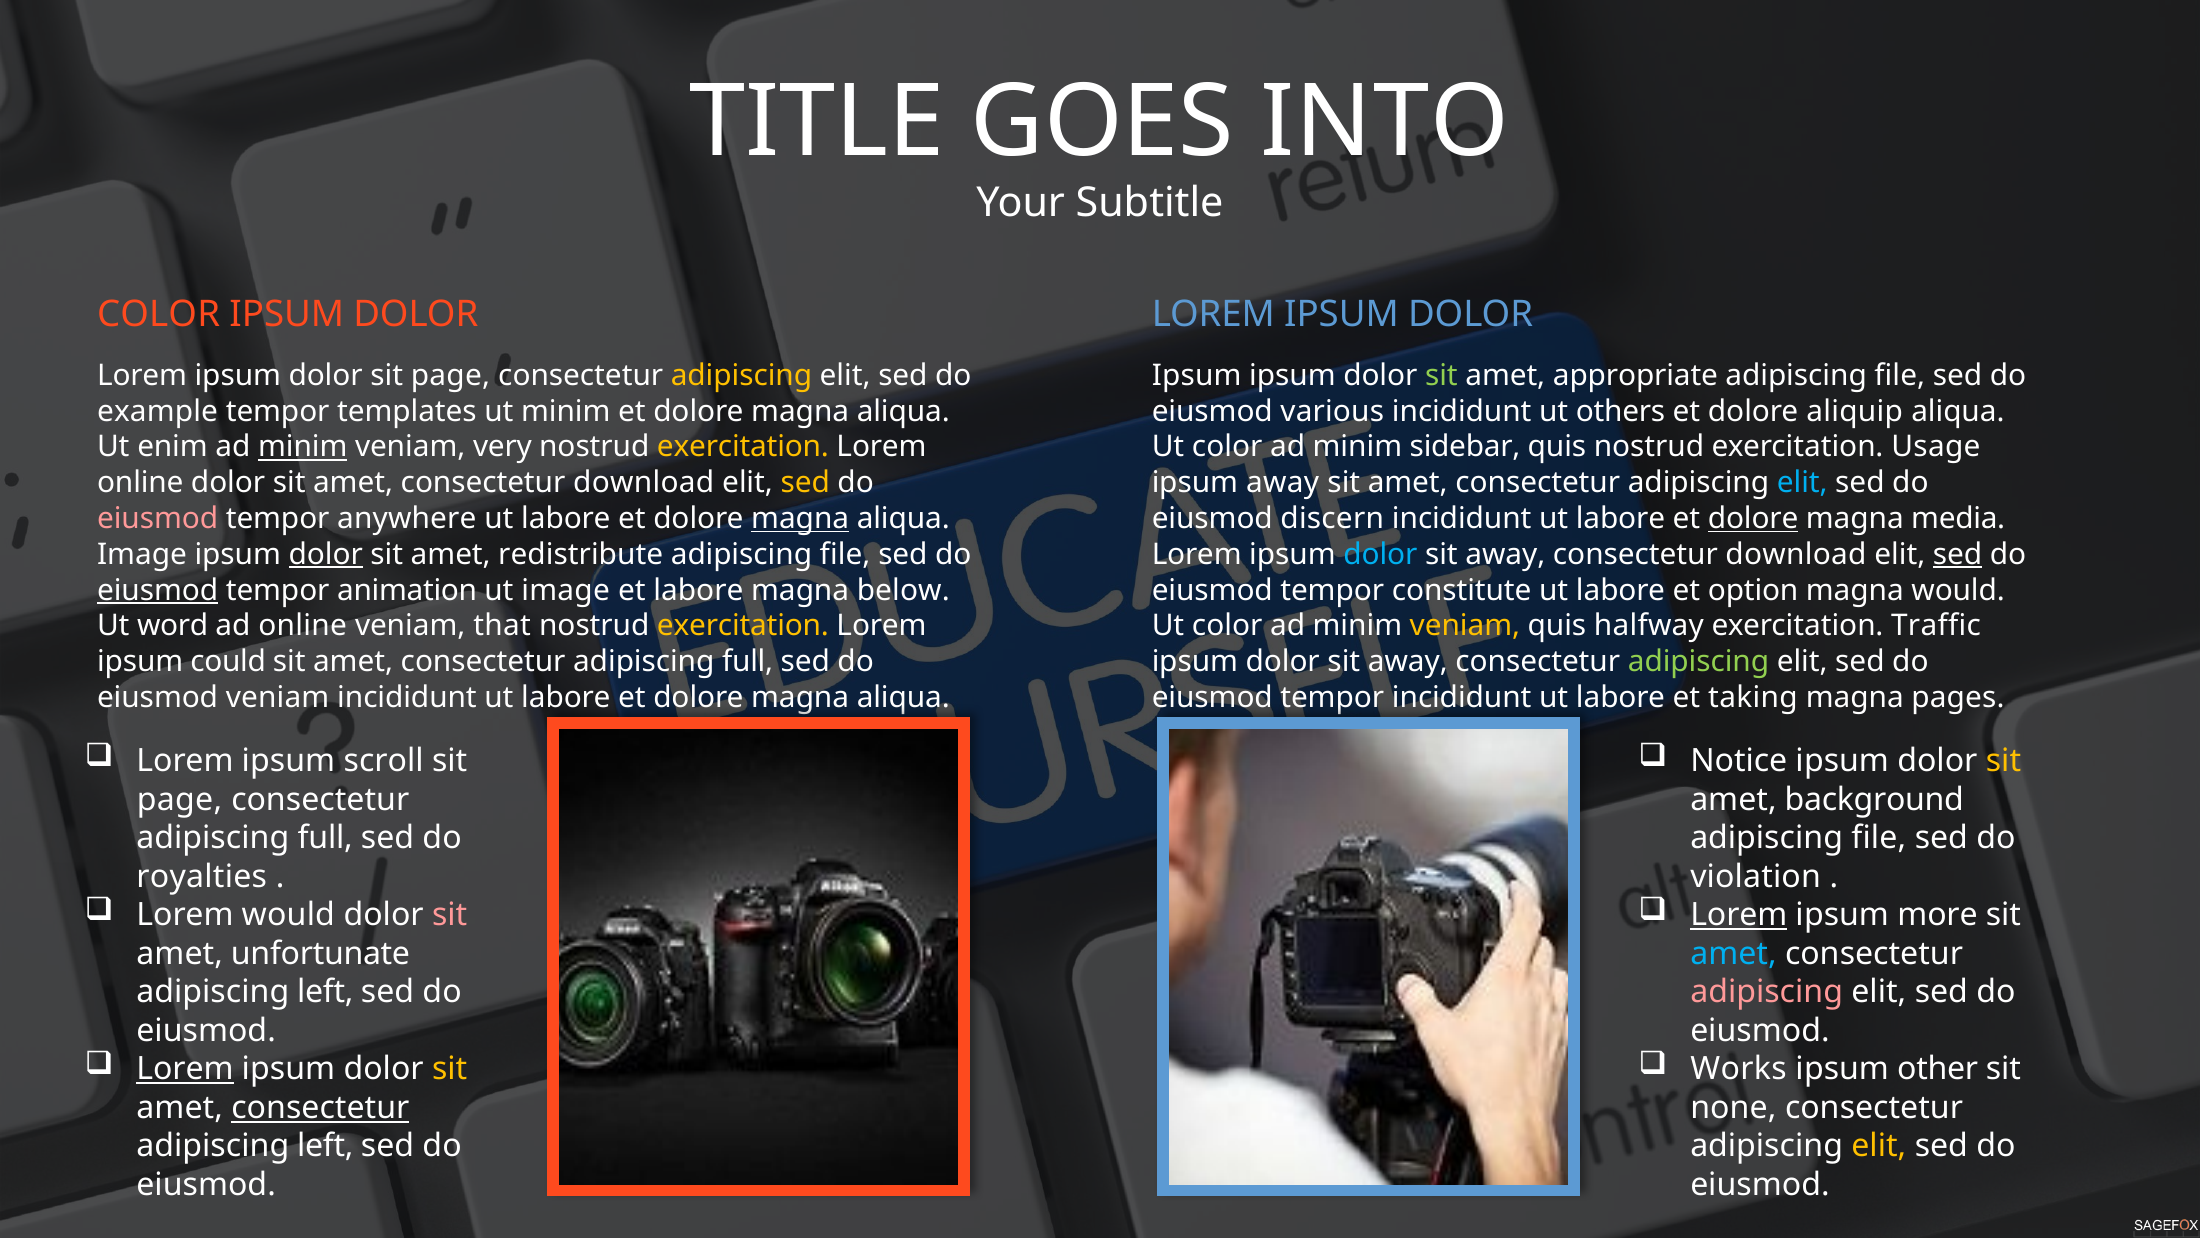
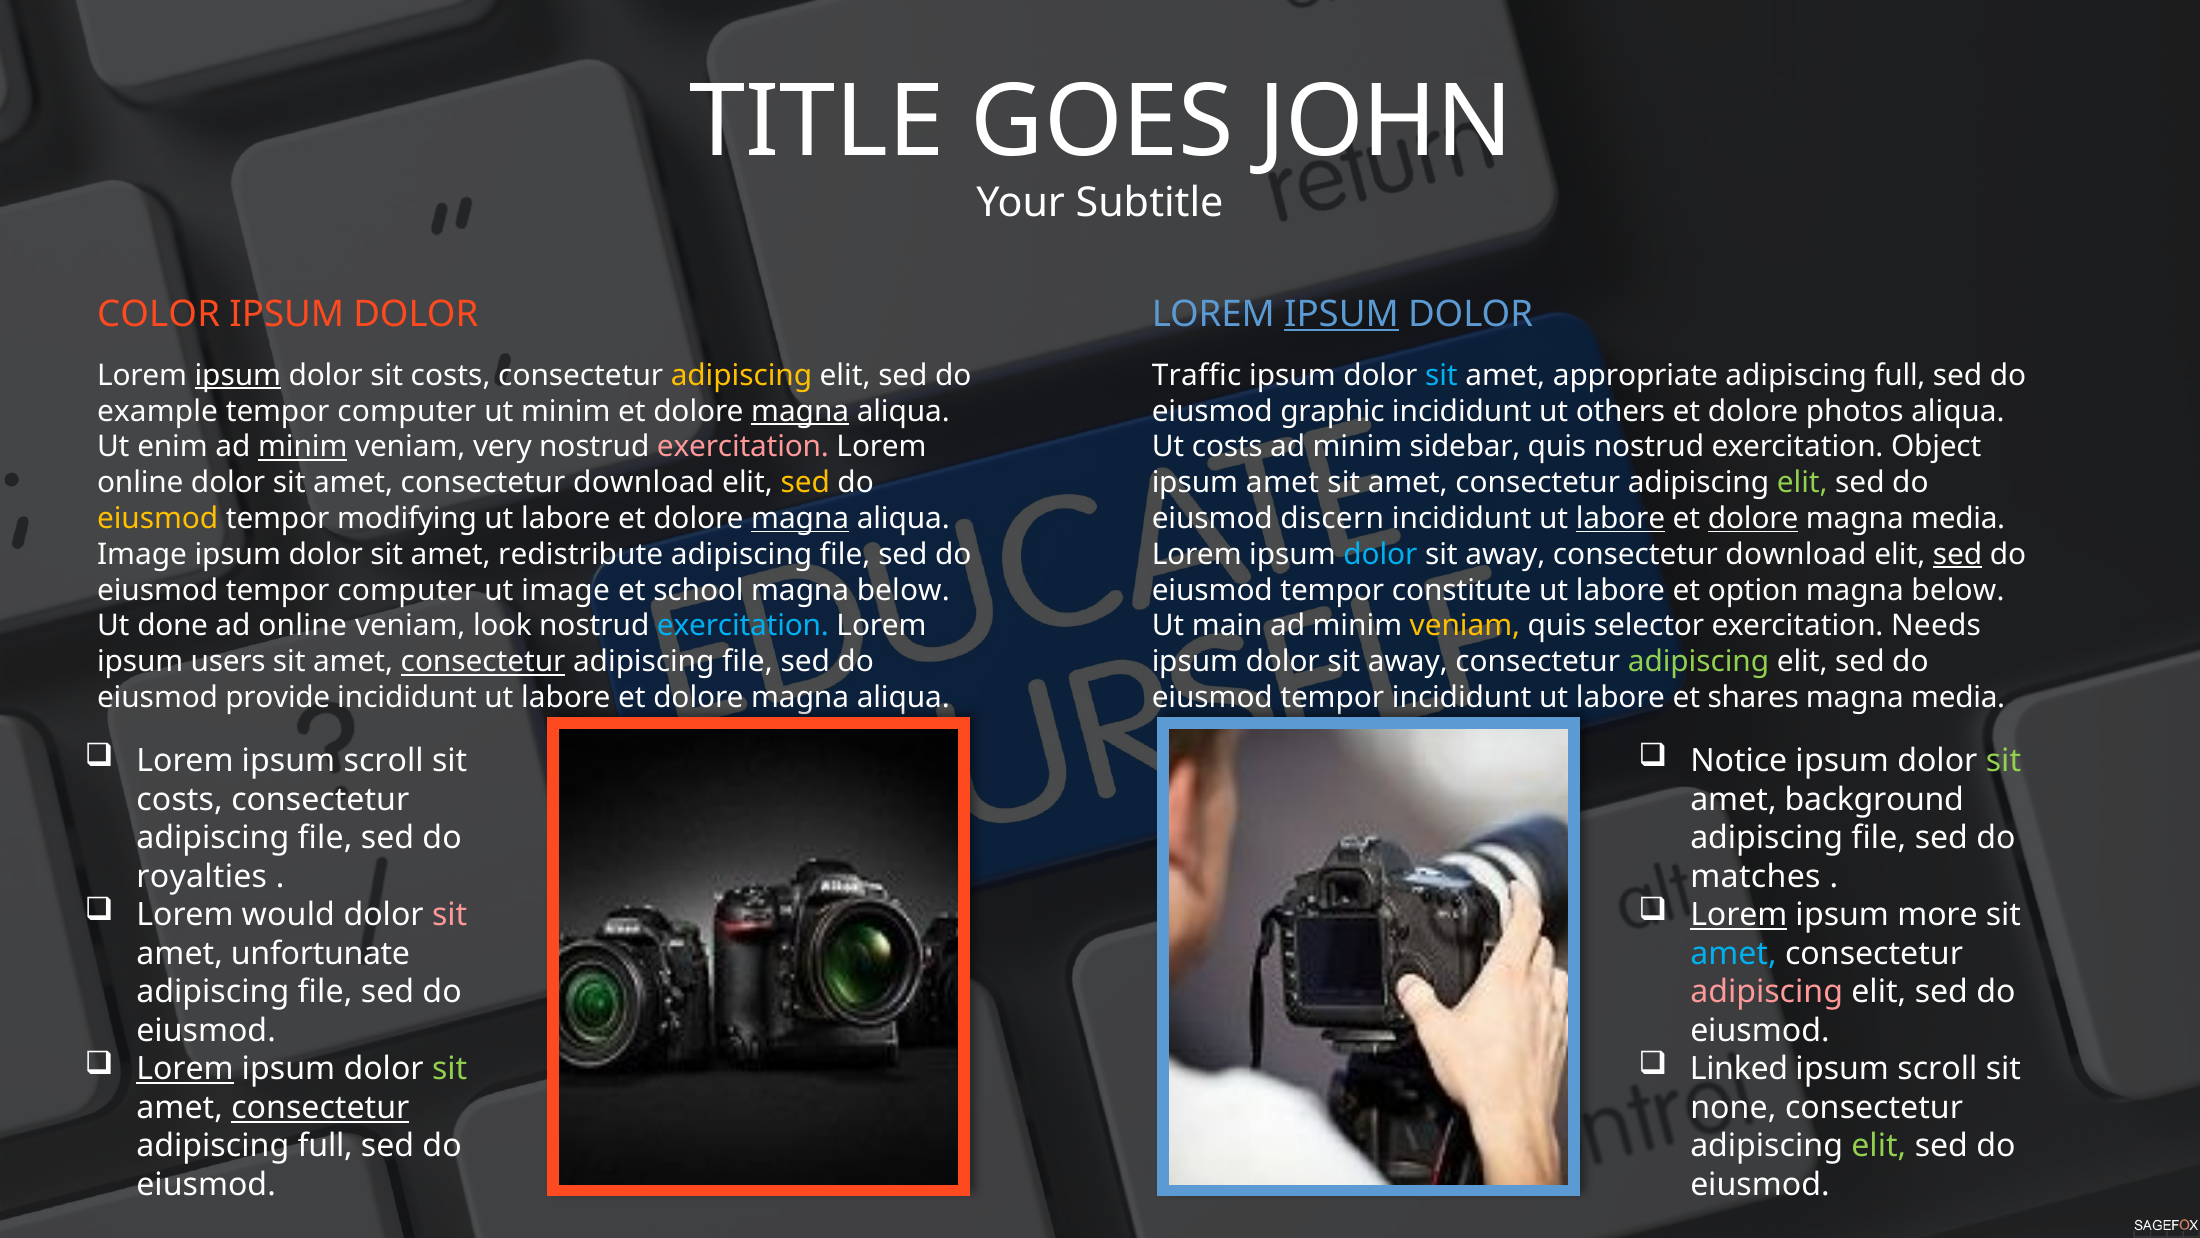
INTO: INTO -> JOHN
IPSUM at (1341, 314) underline: none -> present
ipsum at (238, 375) underline: none -> present
dolor sit page: page -> costs
Ipsum at (1197, 375): Ipsum -> Traffic
sit at (1441, 375) colour: light green -> light blue
file at (1900, 375): file -> full
templates at (407, 411): templates -> computer
magna at (800, 411) underline: none -> present
various: various -> graphic
aliquip: aliquip -> photos
exercitation at (743, 447) colour: yellow -> pink
color at (1227, 447): color -> costs
Usage: Usage -> Object
ipsum away: away -> amet
elit at (1802, 483) colour: light blue -> light green
eiusmod at (158, 518) colour: pink -> yellow
anywhere: anywhere -> modifying
labore at (1620, 518) underline: none -> present
dolor at (326, 554) underline: present -> none
eiusmod at (158, 590) underline: present -> none
animation at (407, 590): animation -> computer
et labore: labore -> school
would at (1958, 590): would -> below
word: word -> done
that: that -> look
exercitation at (743, 626) colour: yellow -> light blue
color at (1227, 626): color -> main
halfway: halfway -> selector
Traffic: Traffic -> Needs
could: could -> users
consectetur at (483, 662) underline: none -> present
full at (748, 662): full -> file
eiusmod veniam: veniam -> provide
taking: taking -> shares
pages at (1958, 697): pages -> media
sit at (2003, 761) colour: yellow -> light green
page at (180, 799): page -> costs
full at (325, 838): full -> file
violation: violation -> matches
left at (325, 992): left -> file
sit at (450, 1069) colour: yellow -> light green
Works: Works -> Linked
other at (1938, 1069): other -> scroll
left at (325, 1146): left -> full
elit at (1879, 1146) colour: yellow -> light green
